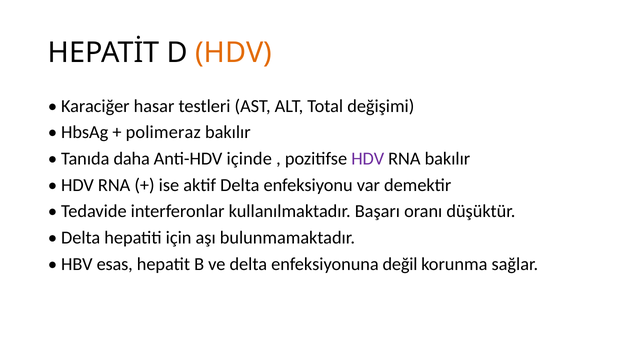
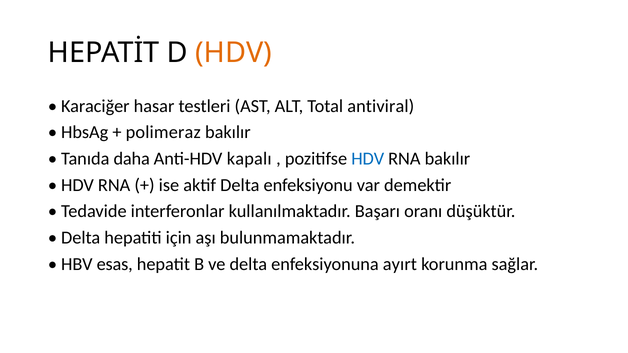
değişimi: değişimi -> antiviral
içinde: içinde -> kapalı
HDV at (368, 159) colour: purple -> blue
değil: değil -> ayırt
